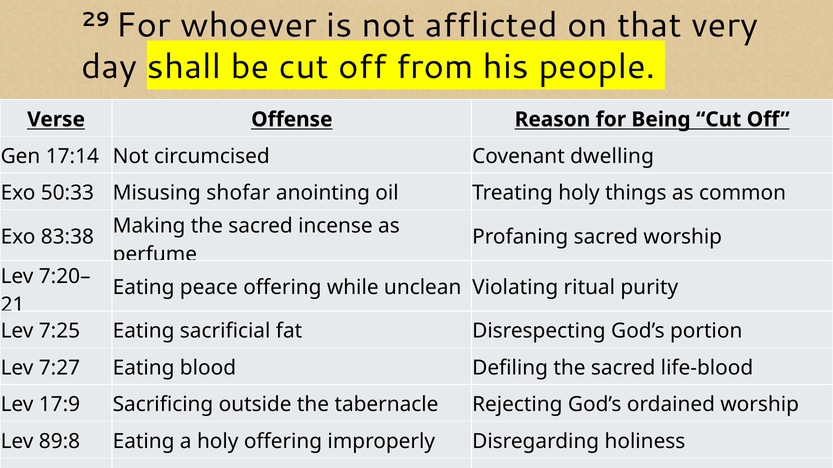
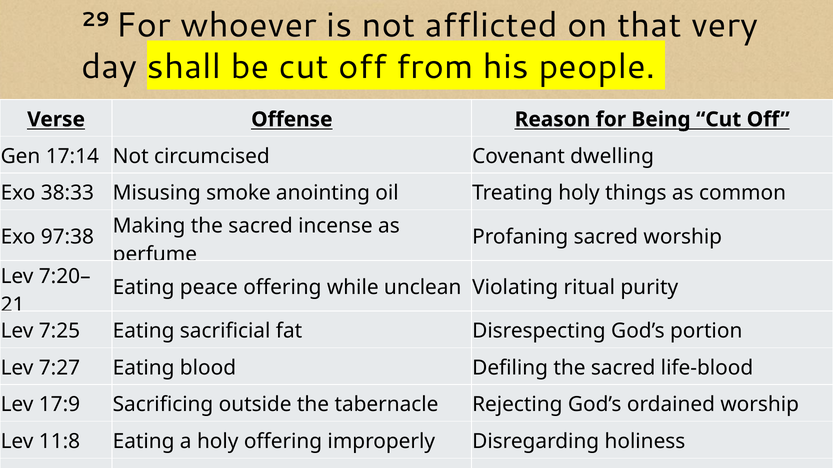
50:33: 50:33 -> 38:33
shofar: shofar -> smoke
83:38: 83:38 -> 97:38
89:8: 89:8 -> 11:8
